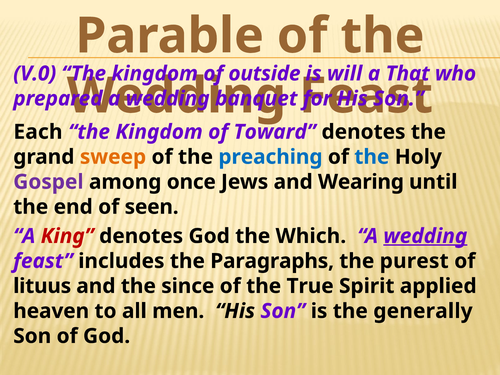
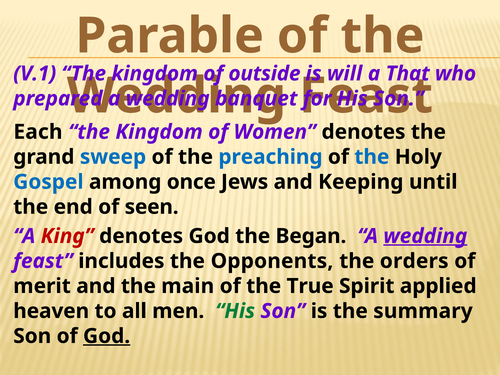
V.0: V.0 -> V.1
Toward: Toward -> Women
sweep colour: orange -> blue
Gospel colour: purple -> blue
Wearing: Wearing -> Keeping
Which: Which -> Began
Paragraphs: Paragraphs -> Opponents
purest: purest -> orders
lituus: lituus -> merit
since: since -> main
His at (235, 311) colour: black -> green
generally: generally -> summary
God at (107, 336) underline: none -> present
